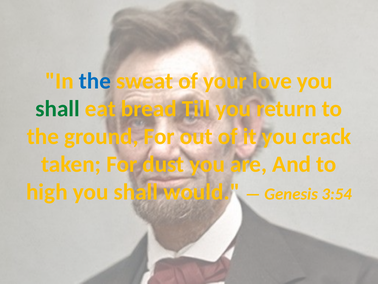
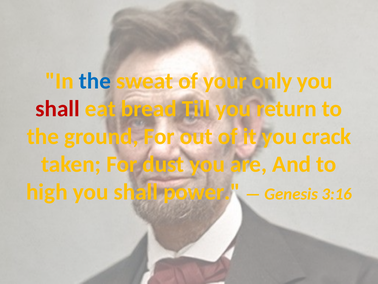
love: love -> only
shall at (58, 109) colour: green -> red
would: would -> power
3:54: 3:54 -> 3:16
